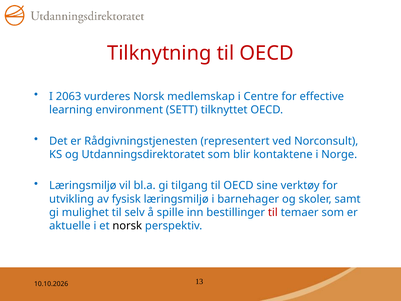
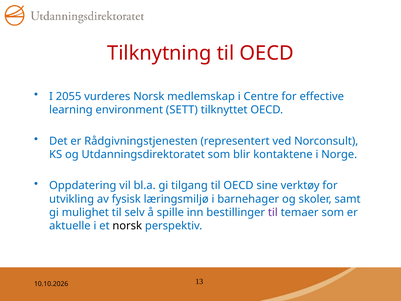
2063: 2063 -> 2055
Læringsmiljø at (83, 185): Læringsmiljø -> Oppdatering
til at (273, 212) colour: red -> purple
